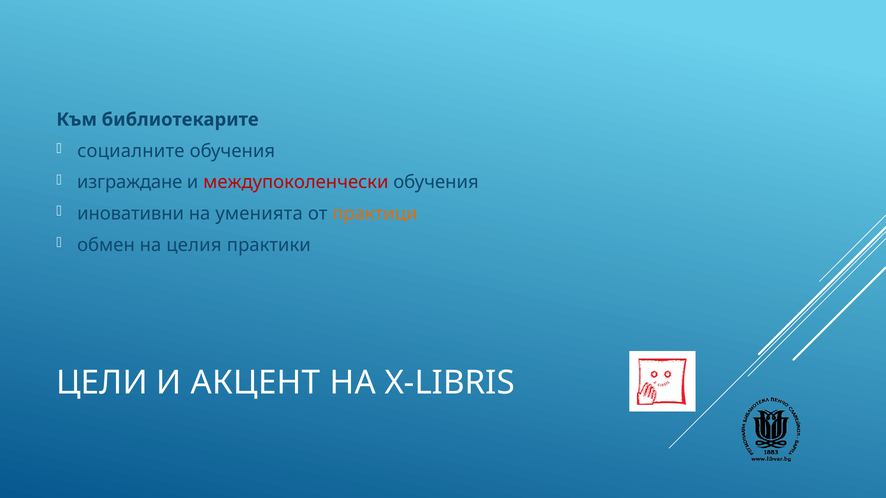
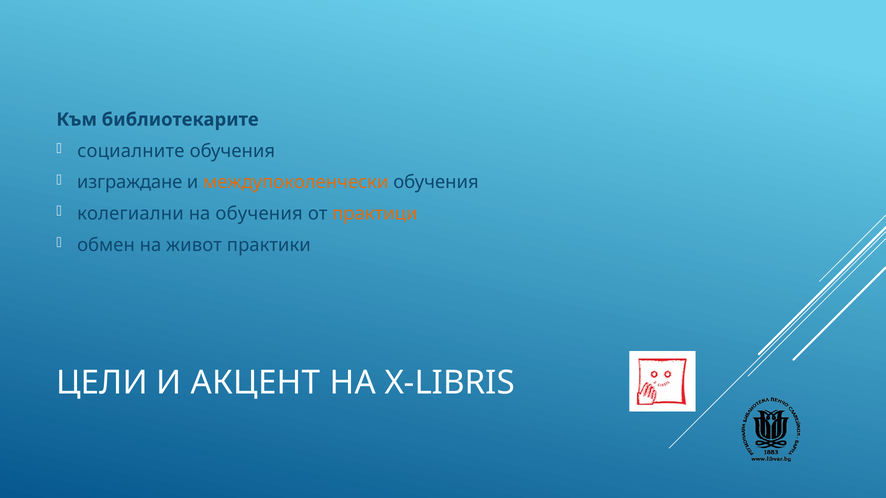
междупоколенчески colour: red -> orange
иновативни: иновативни -> колегиални
на уменията: уменията -> обучения
целия: целия -> живот
